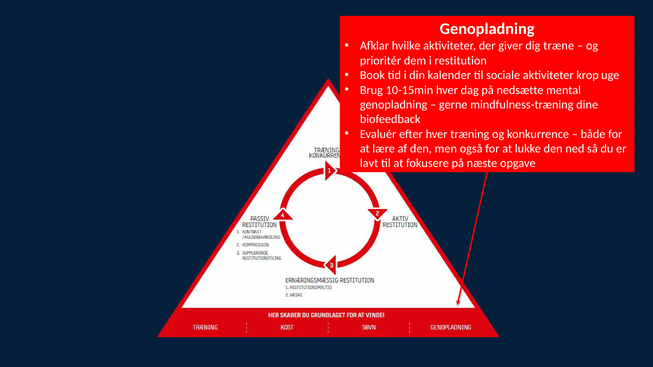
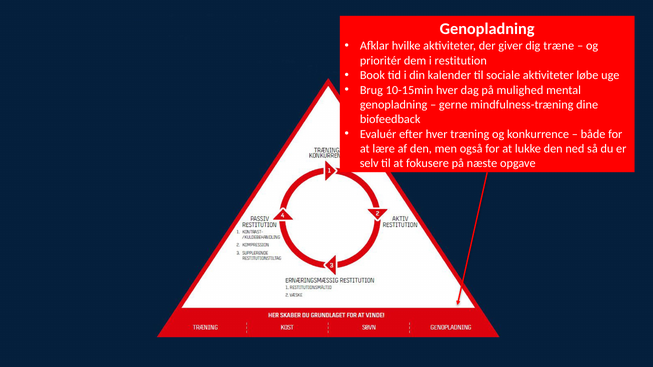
krop: krop -> løbe
nedsætte: nedsætte -> mulighed
lavt: lavt -> selv
